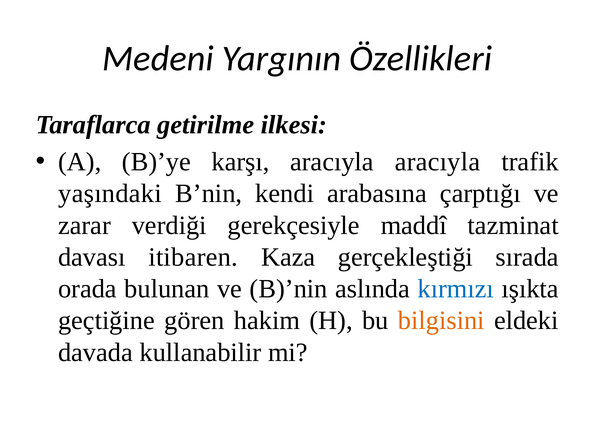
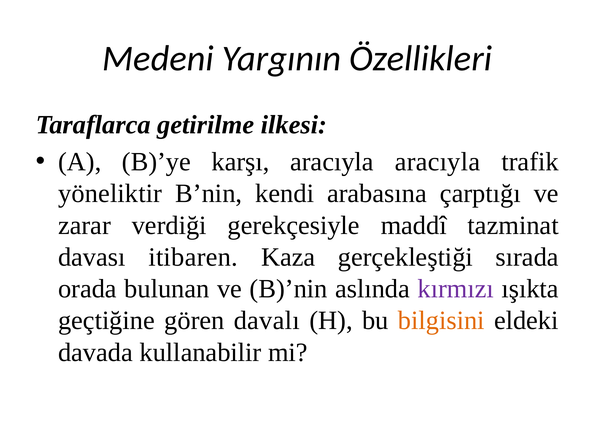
yaşındaki: yaşındaki -> yöneliktir
kırmızı colour: blue -> purple
hakim: hakim -> davalı
